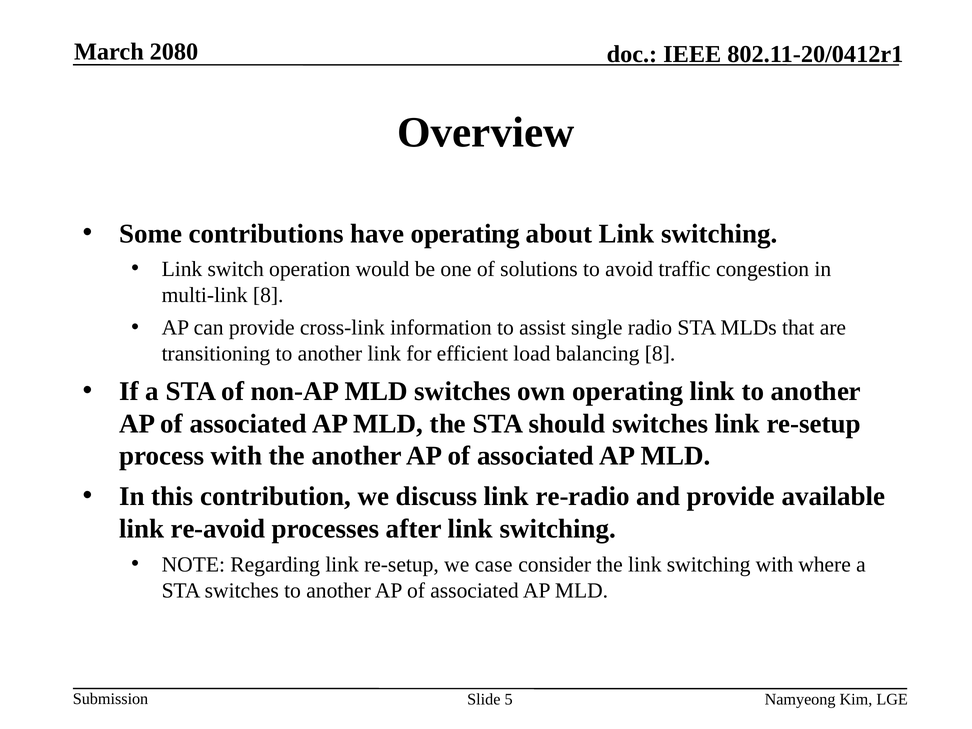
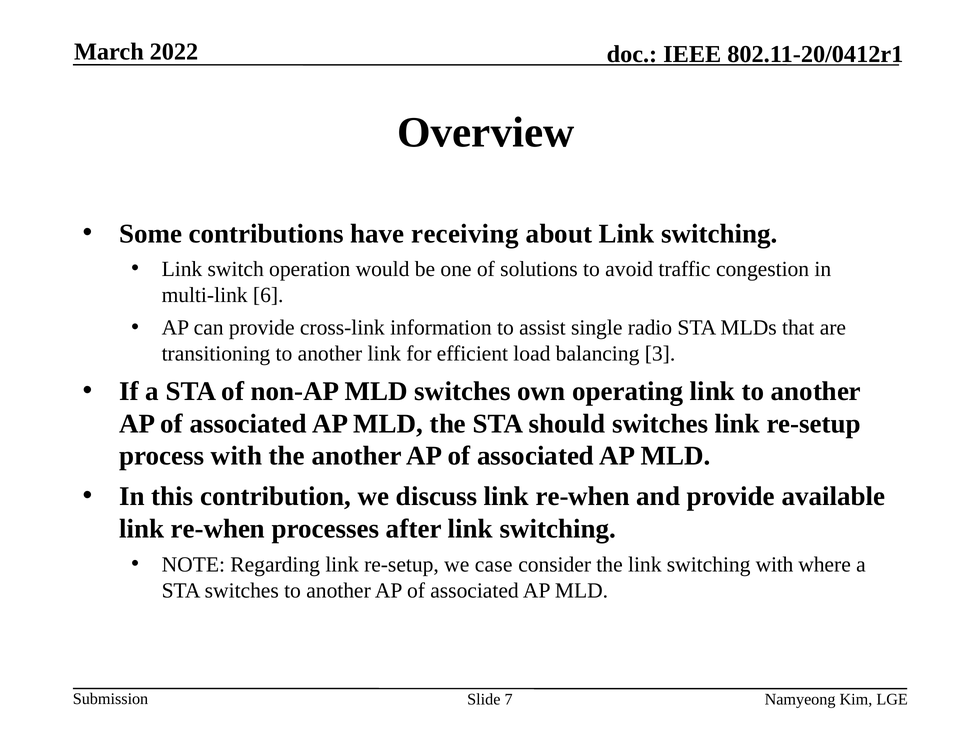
2080: 2080 -> 2022
have operating: operating -> receiving
multi-link 8: 8 -> 6
balancing 8: 8 -> 3
discuss link re-radio: re-radio -> re-when
re-avoid at (218, 529): re-avoid -> re-when
5: 5 -> 7
